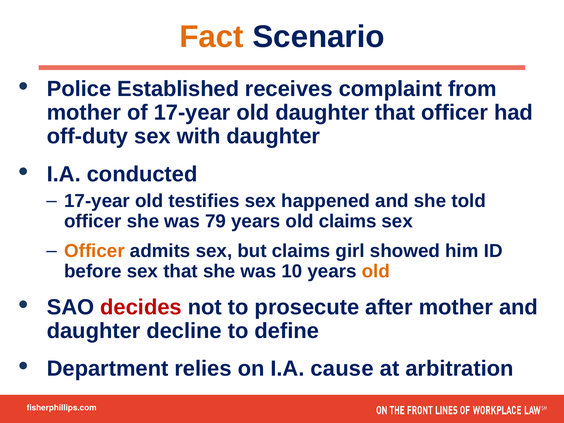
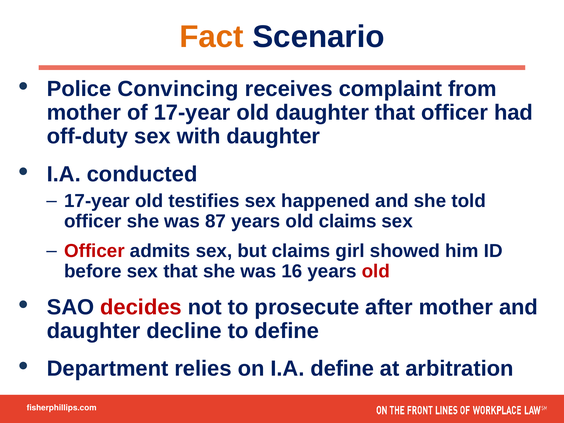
Established: Established -> Convincing
79: 79 -> 87
Officer at (94, 251) colour: orange -> red
10: 10 -> 16
old at (376, 271) colour: orange -> red
I.A cause: cause -> define
